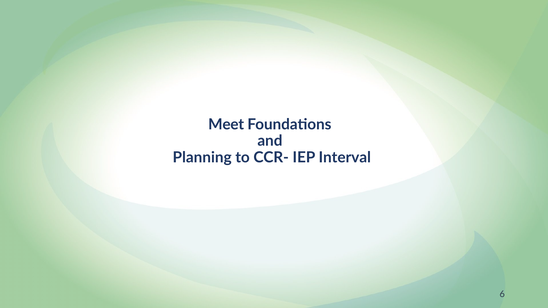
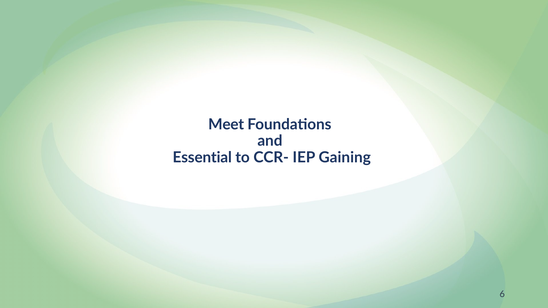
Planning: Planning -> Essential
Interval: Interval -> Gaining
